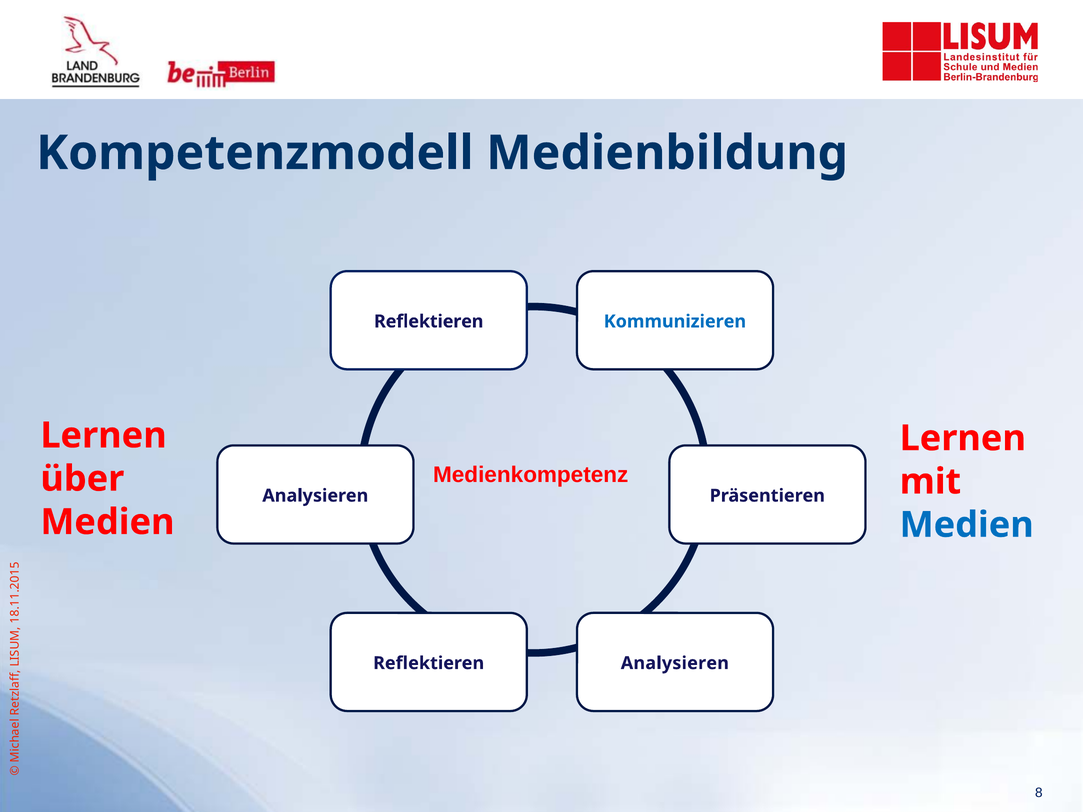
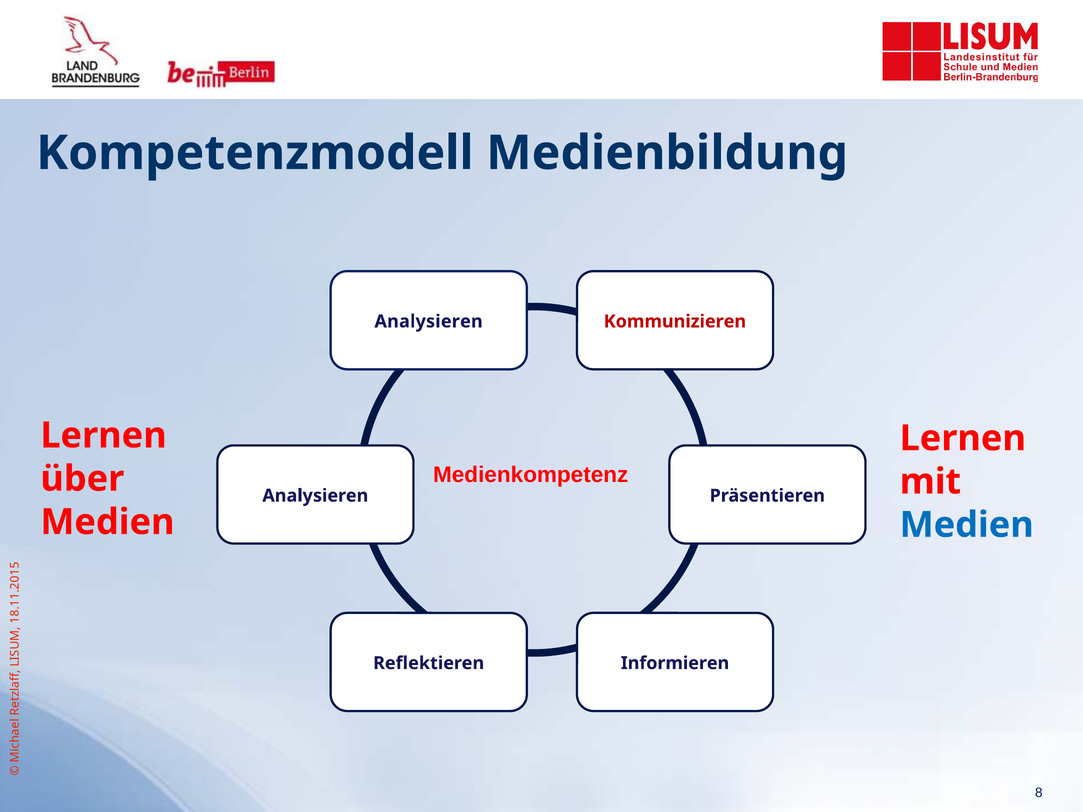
Reflektieren at (429, 322): Reflektieren -> Analysieren
Kommunizieren colour: blue -> red
Analysieren at (675, 663): Analysieren -> Informieren
